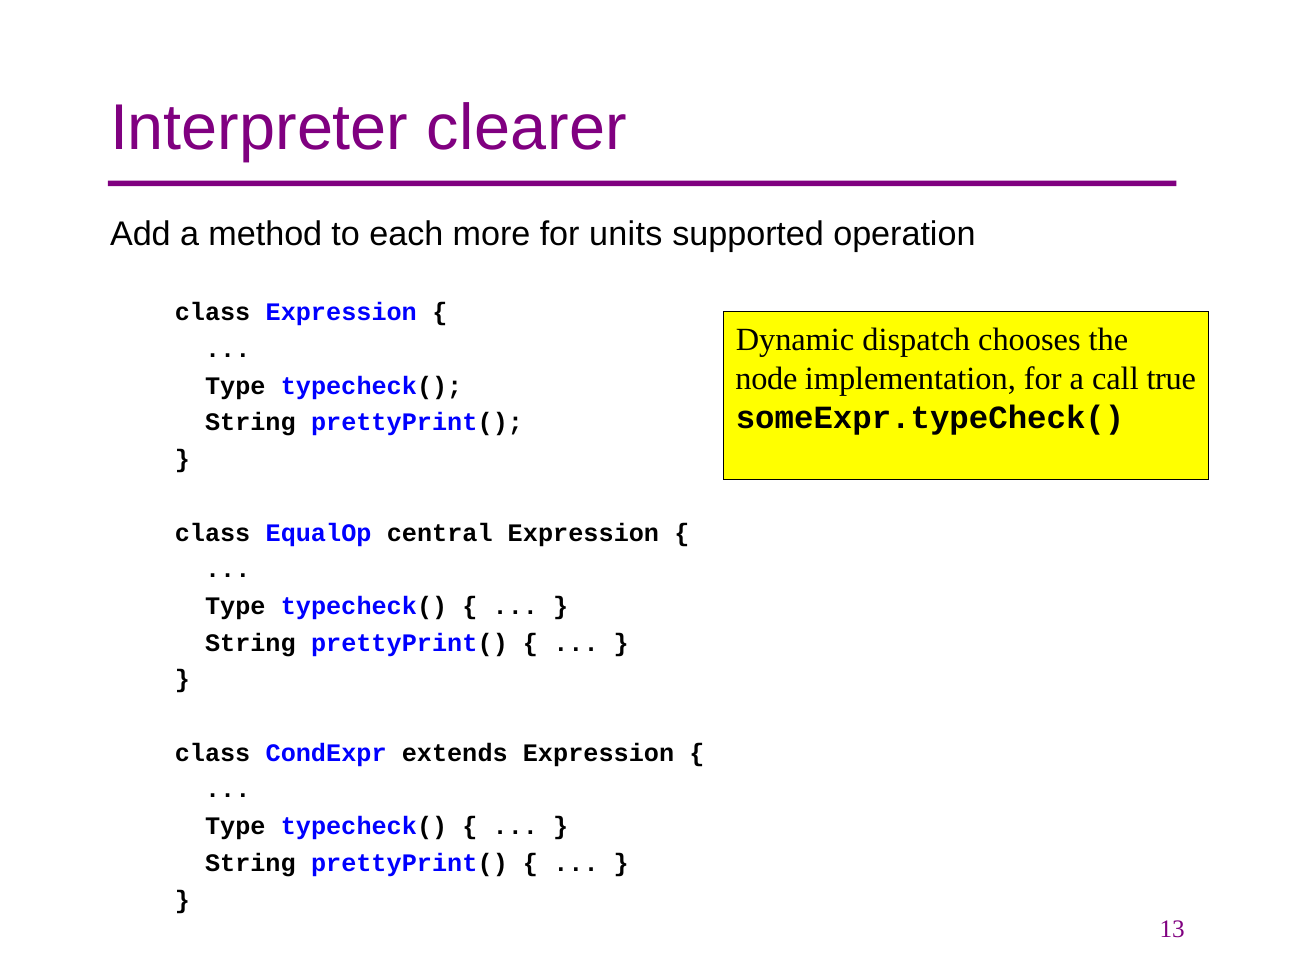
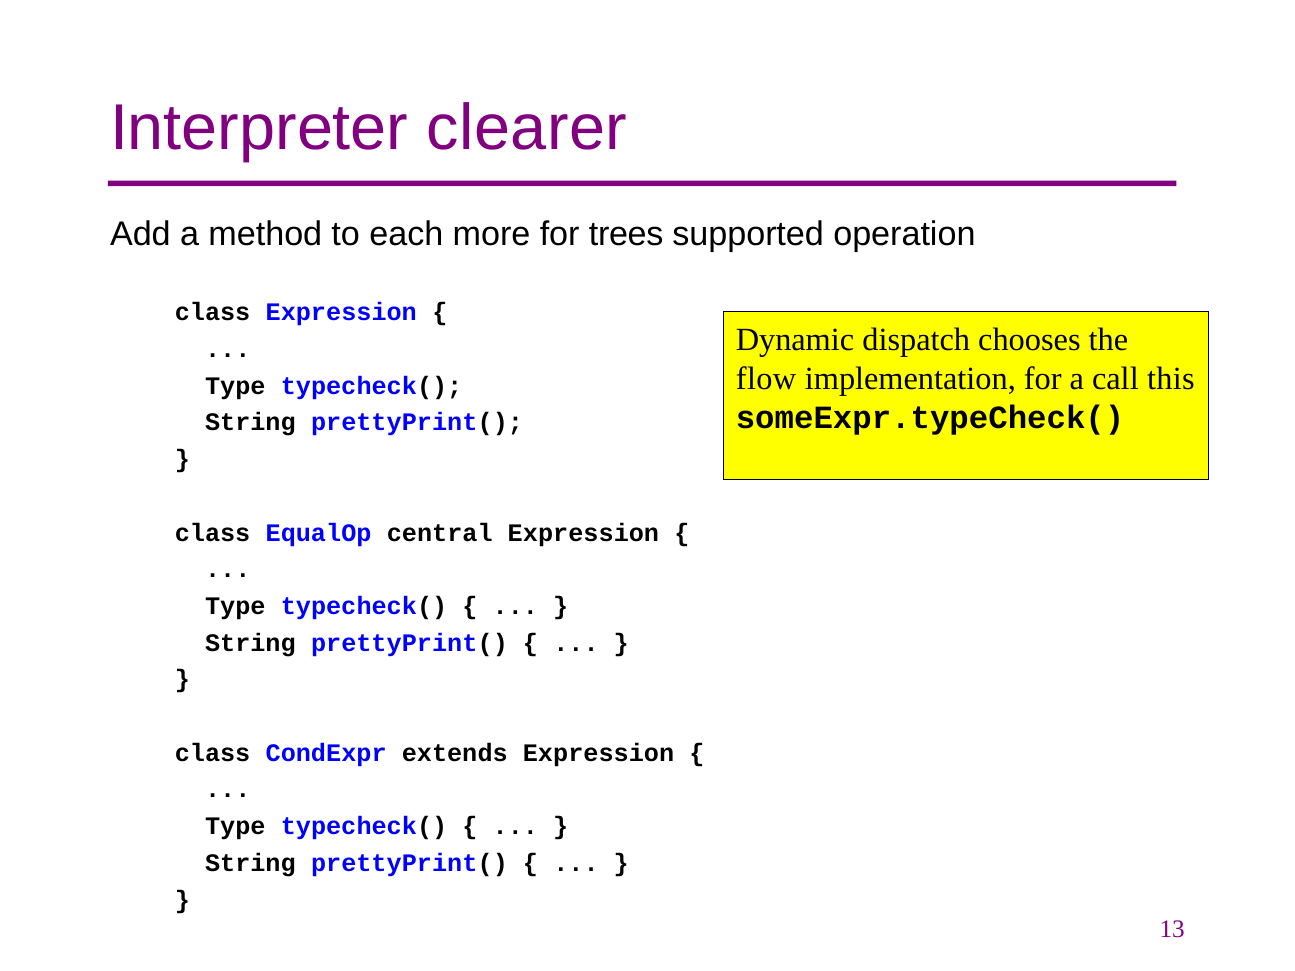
units: units -> trees
node: node -> flow
true: true -> this
